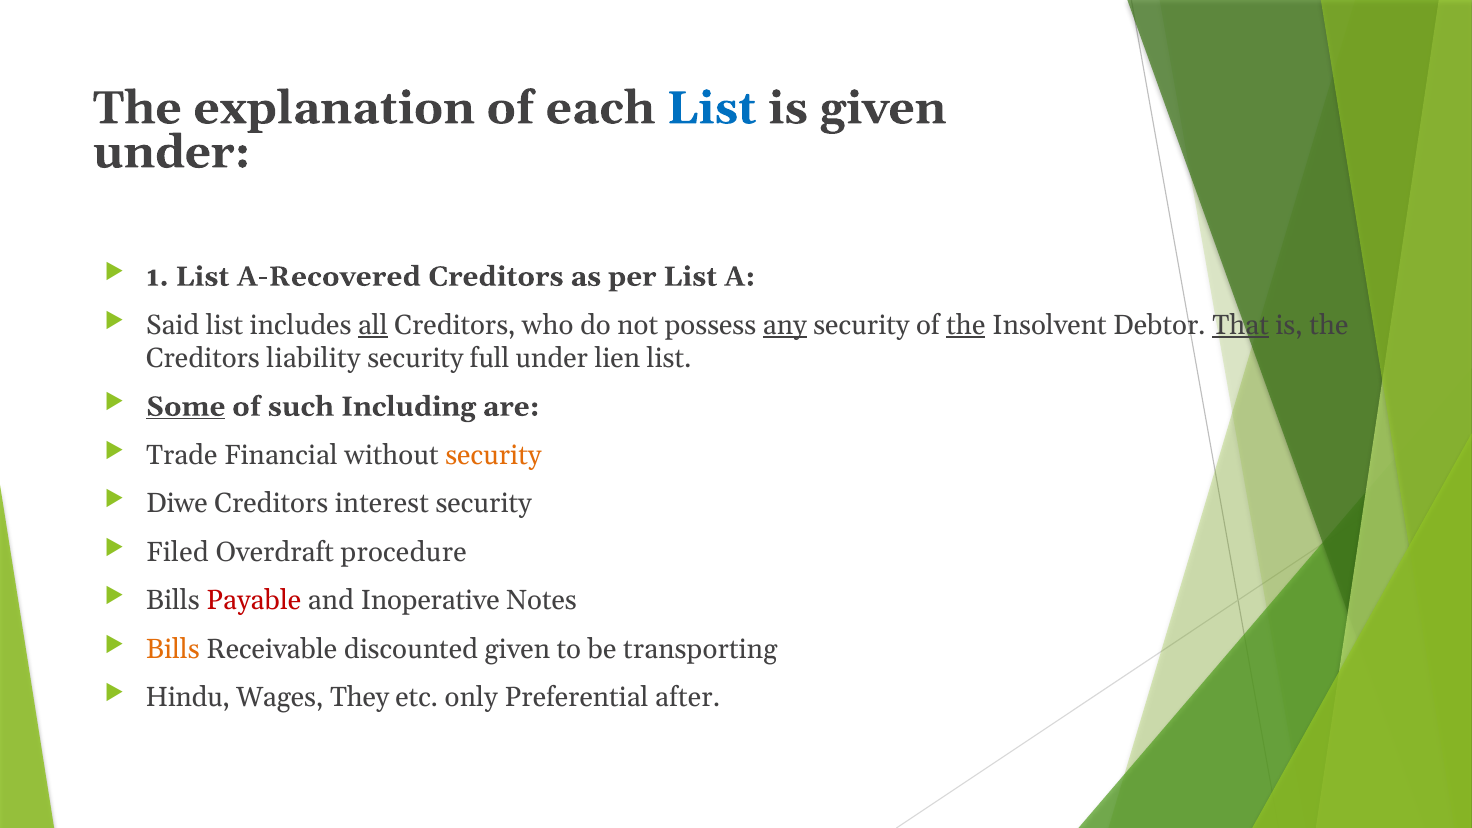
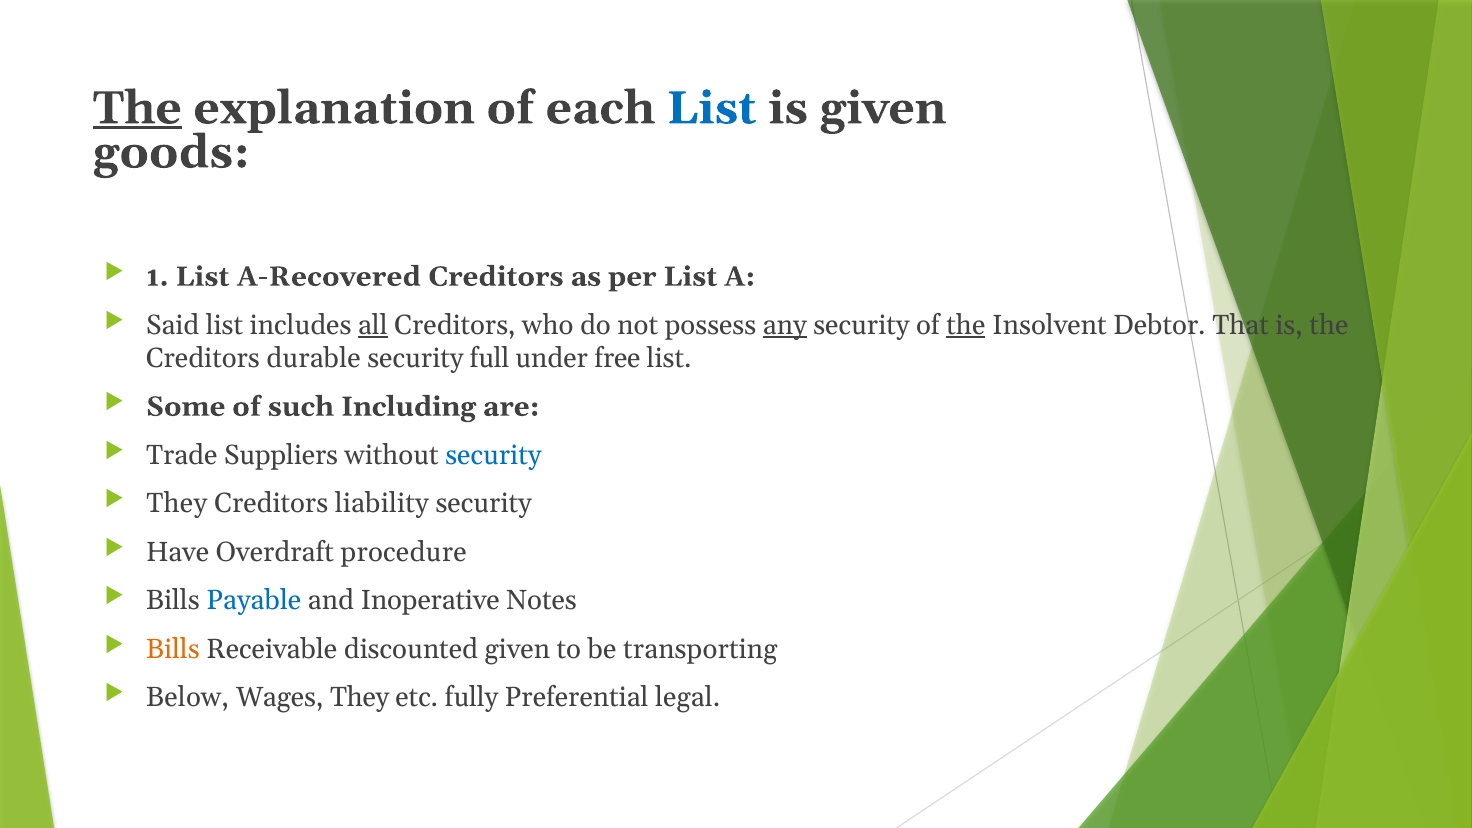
The at (137, 108) underline: none -> present
under at (172, 152): under -> goods
That underline: present -> none
liability: liability -> durable
lien: lien -> free
Some underline: present -> none
Financial: Financial -> Suppliers
security at (493, 455) colour: orange -> blue
Diwe at (177, 504): Diwe -> They
interest: interest -> liability
Filed: Filed -> Have
Payable colour: red -> blue
Hindu: Hindu -> Below
only: only -> fully
after: after -> legal
